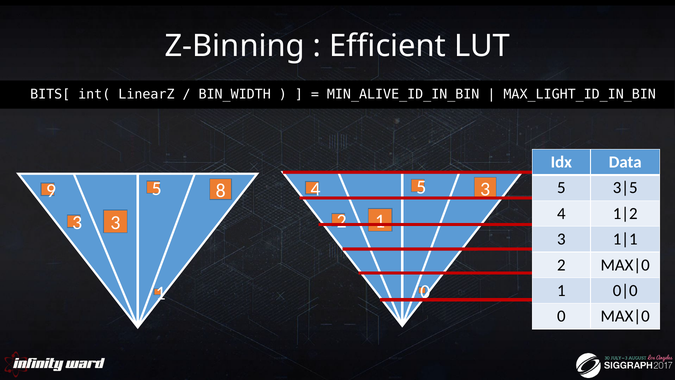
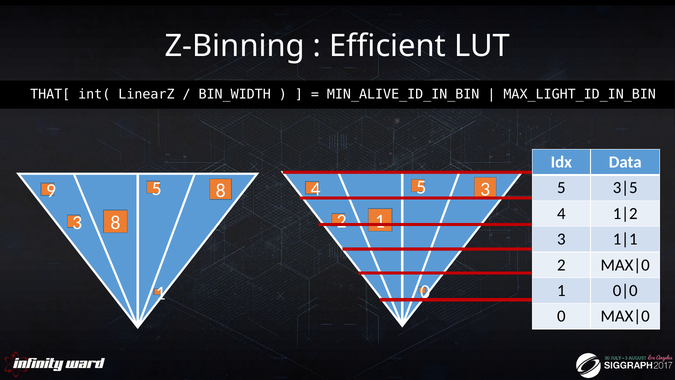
BITS[: BITS[ -> THAT[
3 3: 3 -> 8
